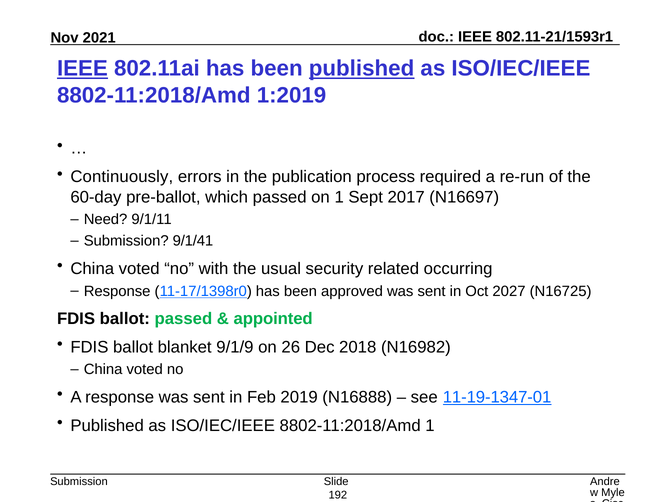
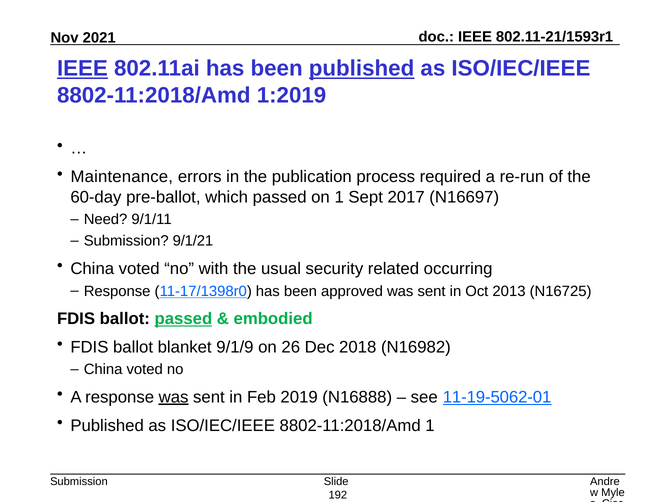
Continuously: Continuously -> Maintenance
9/1/41: 9/1/41 -> 9/1/21
2027: 2027 -> 2013
passed at (183, 319) underline: none -> present
appointed: appointed -> embodied
was at (174, 397) underline: none -> present
11-19-1347-01: 11-19-1347-01 -> 11-19-5062-01
